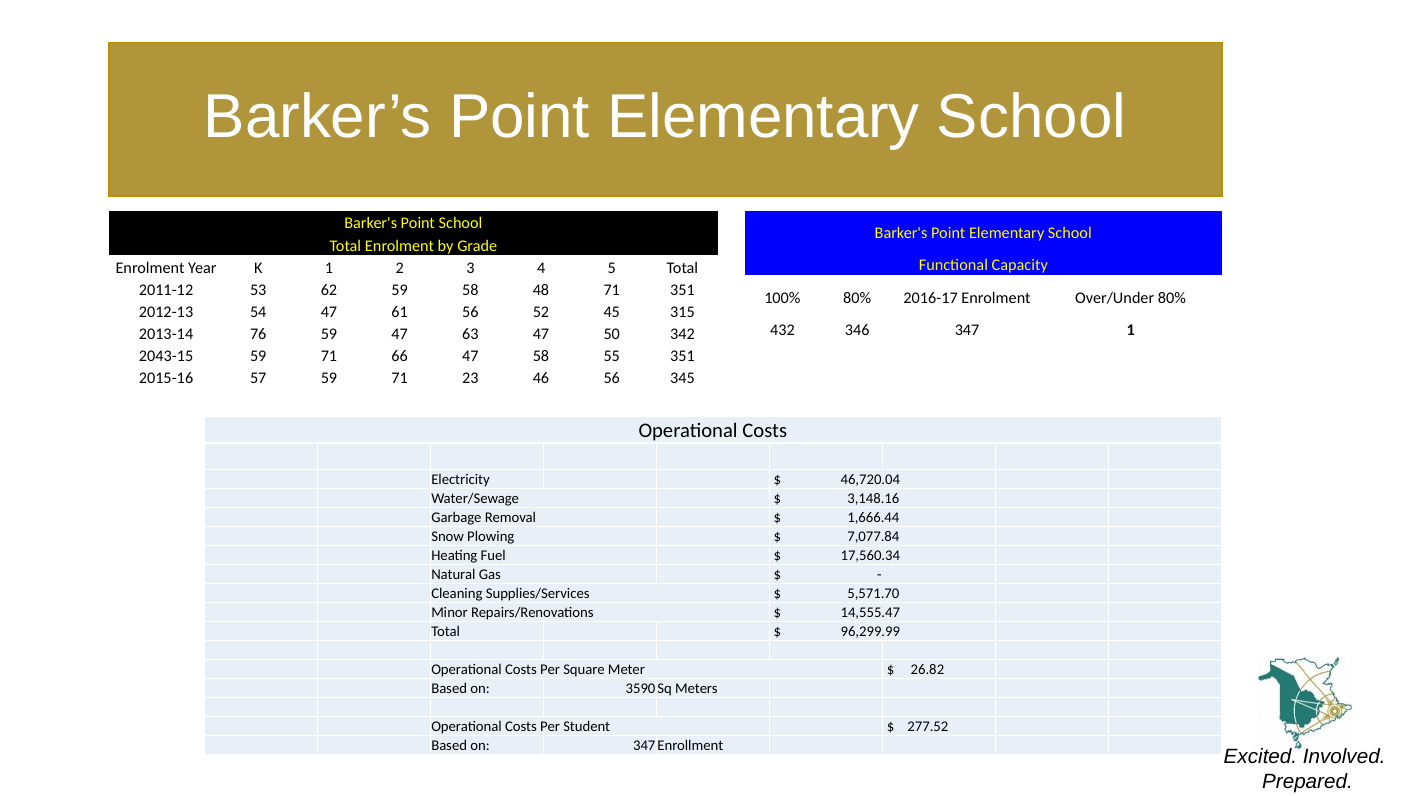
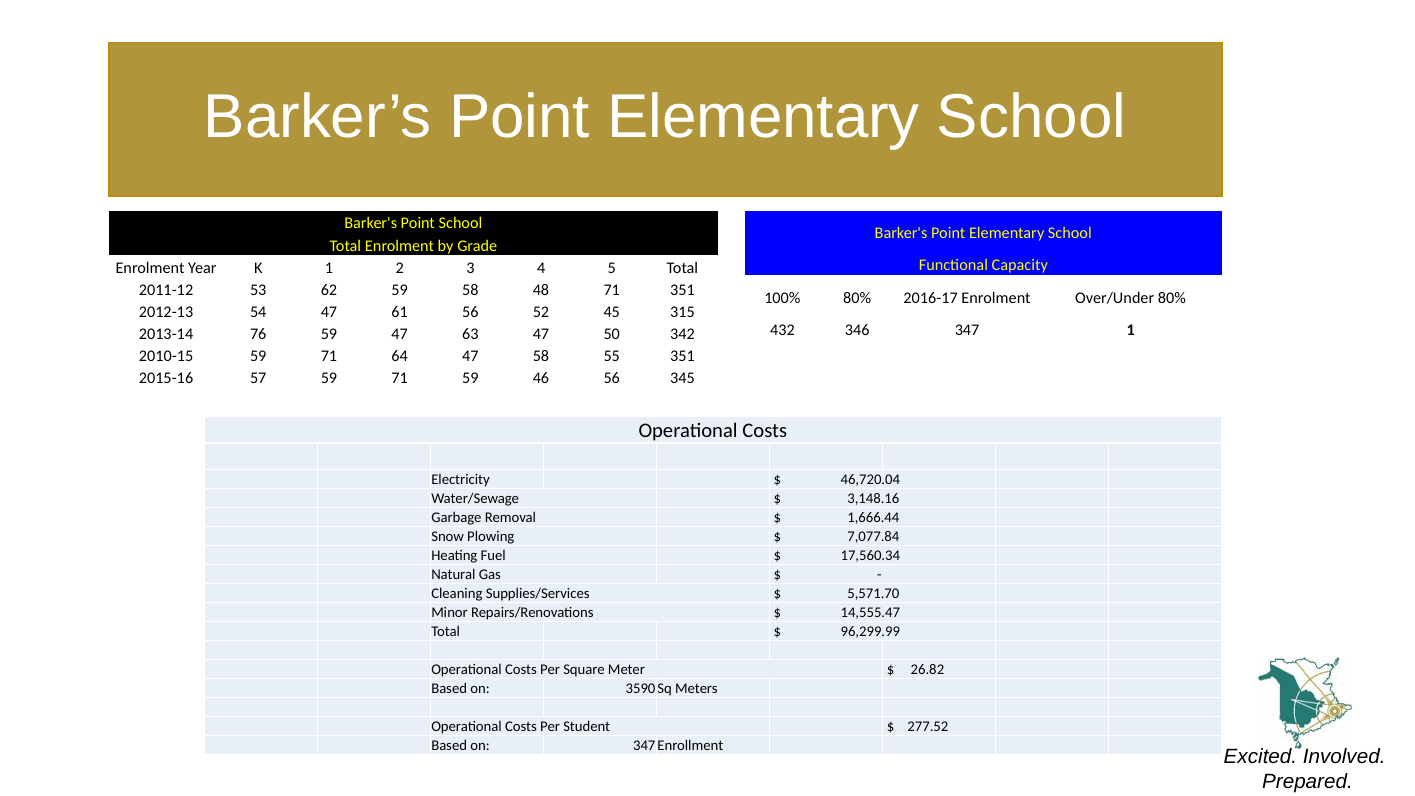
2043-15: 2043-15 -> 2010-15
66: 66 -> 64
71 23: 23 -> 59
